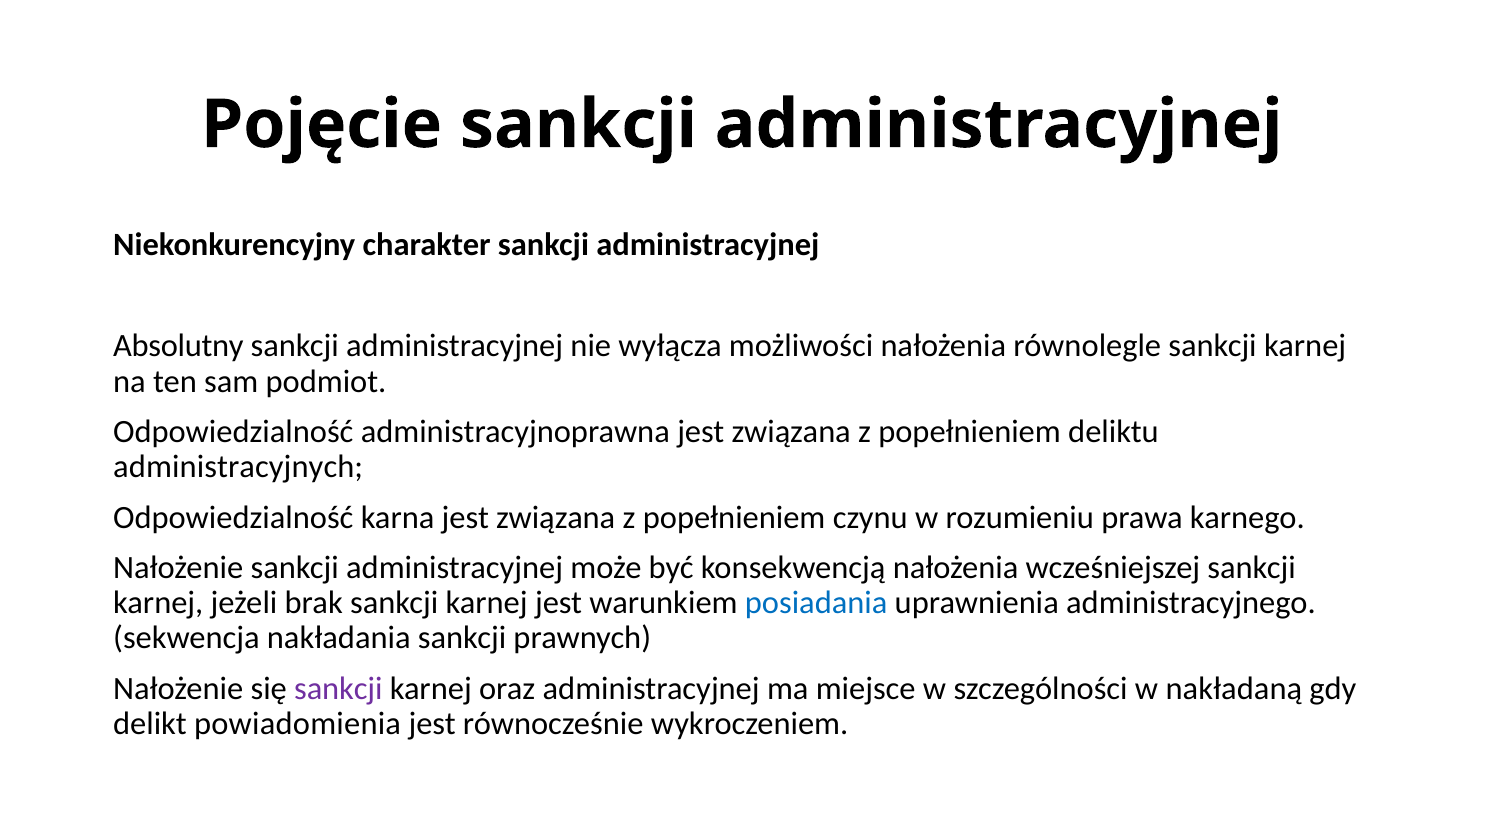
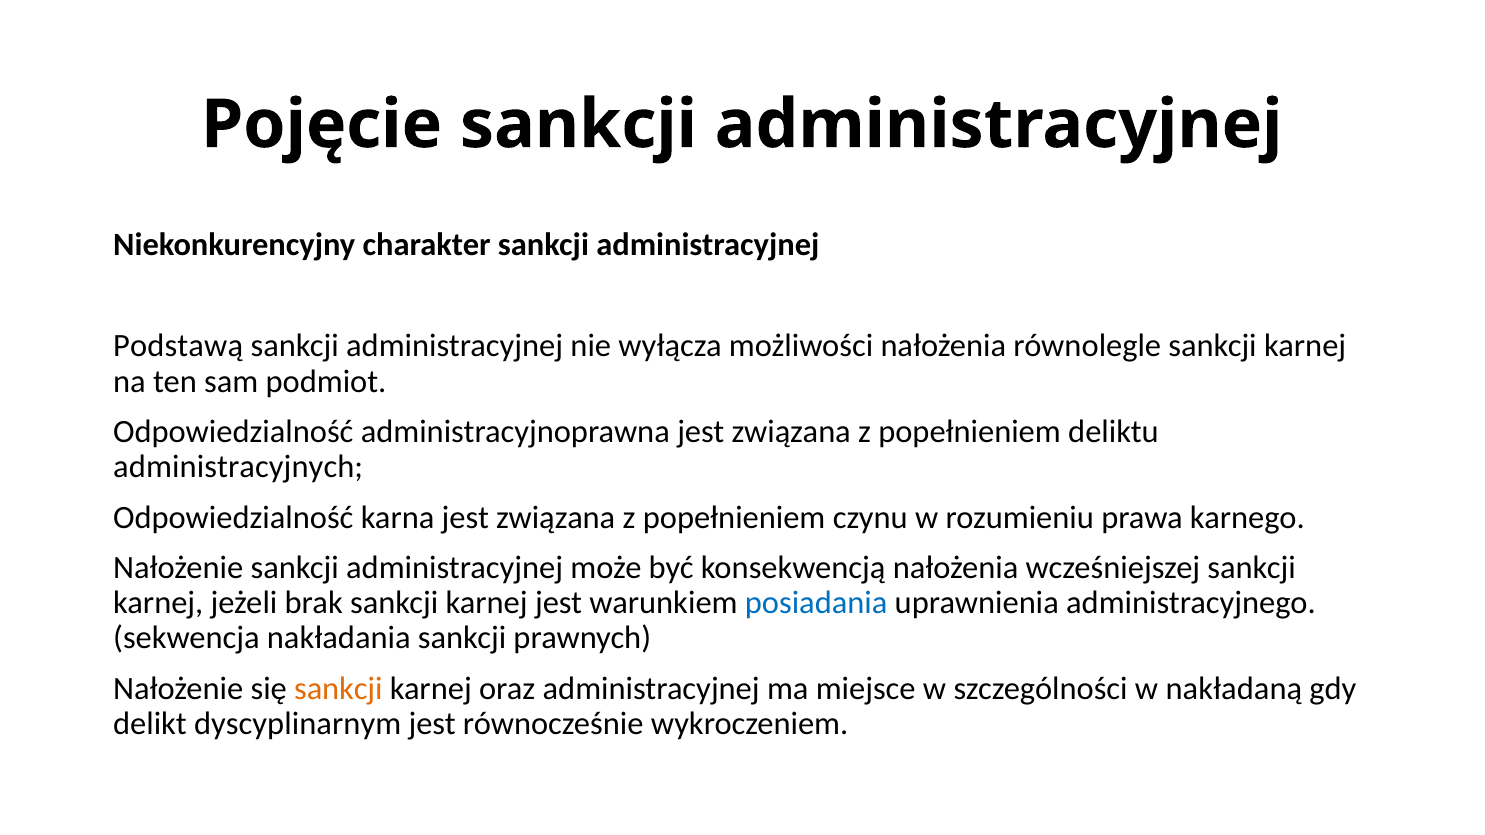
Absolutny: Absolutny -> Podstawą
sankcji at (338, 689) colour: purple -> orange
powiadomienia: powiadomienia -> dyscyplinarnym
